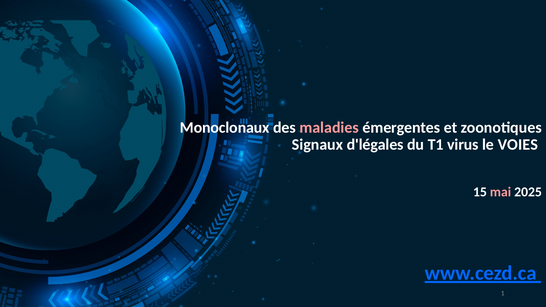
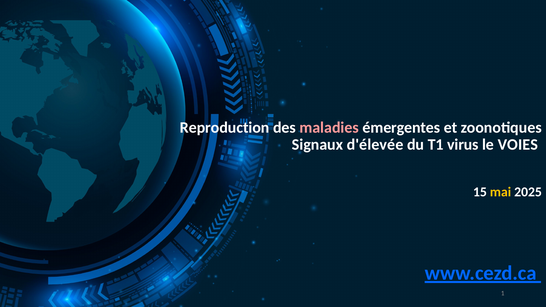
Monoclonaux: Monoclonaux -> Reproduction
d'légales: d'légales -> d'élevée
mai colour: pink -> yellow
